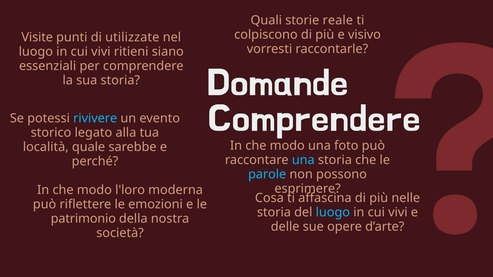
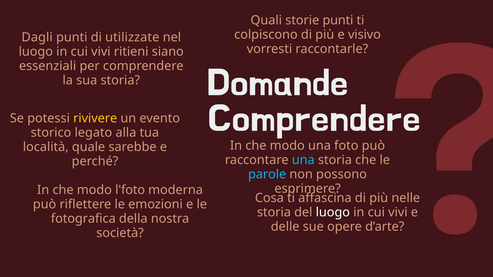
storie reale: reale -> punti
Visite: Visite -> Dagli
rivivere colour: light blue -> yellow
l'loro: l'loro -> l'foto
luogo at (333, 213) colour: light blue -> white
patrimonio: patrimonio -> fotografica
